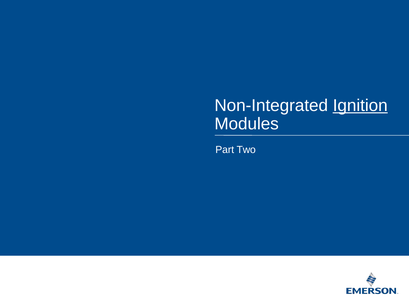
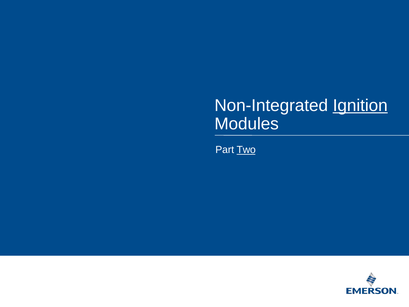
Two underline: none -> present
